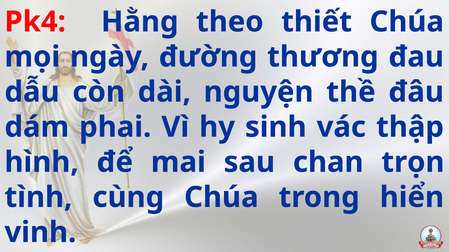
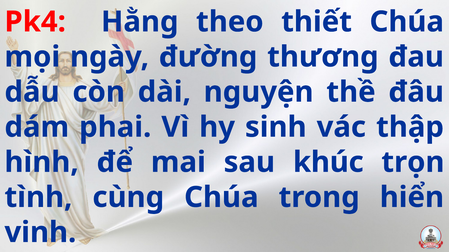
chan: chan -> khúc
